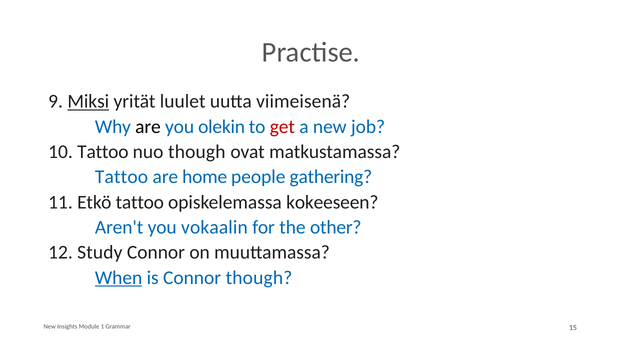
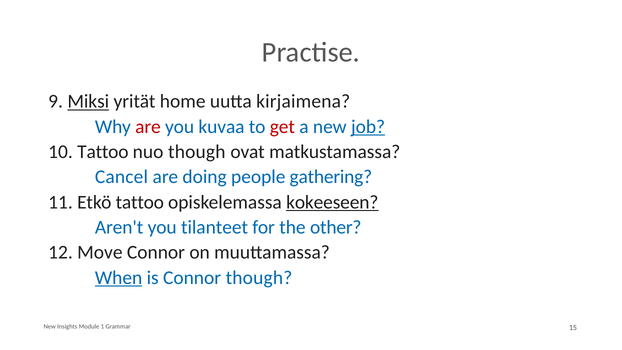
luulet: luulet -> home
viimeisenä: viimeisenä -> kirjaimena
are at (148, 127) colour: black -> red
olekin: olekin -> kuvaa
job underline: none -> present
Tattoo at (121, 177): Tattoo -> Cancel
home: home -> doing
kokeeseen underline: none -> present
vokaalin: vokaalin -> tilanteet
Study: Study -> Move
